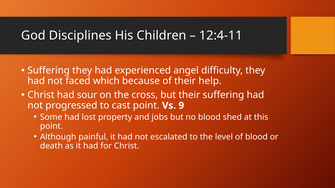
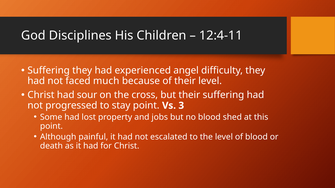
which: which -> much
their help: help -> level
cast: cast -> stay
9: 9 -> 3
